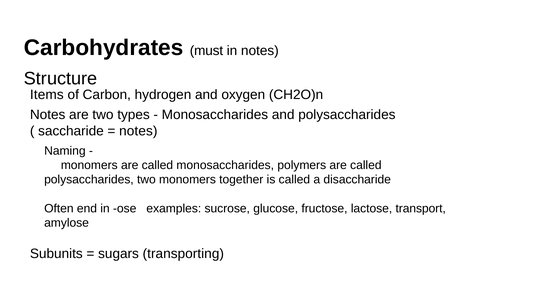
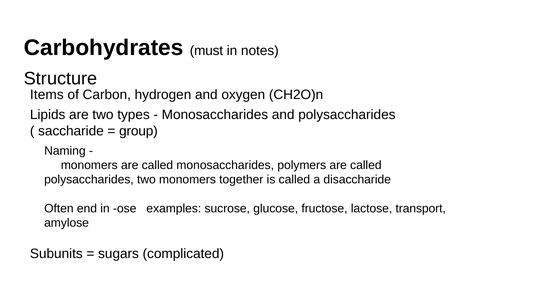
Notes at (48, 115): Notes -> Lipids
notes at (138, 131): notes -> group
transporting: transporting -> complicated
